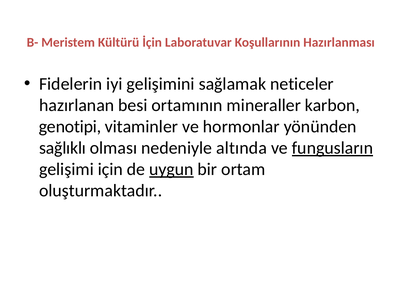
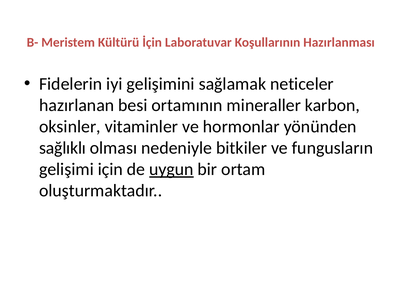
genotipi: genotipi -> oksinler
altında: altında -> bitkiler
fungusların underline: present -> none
